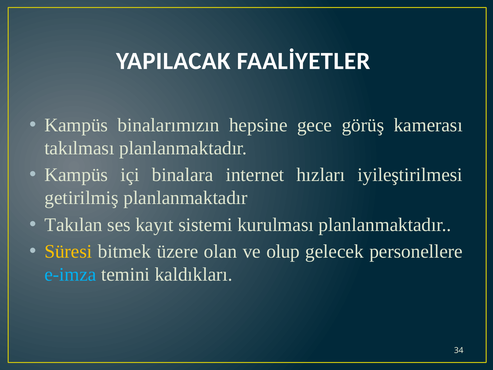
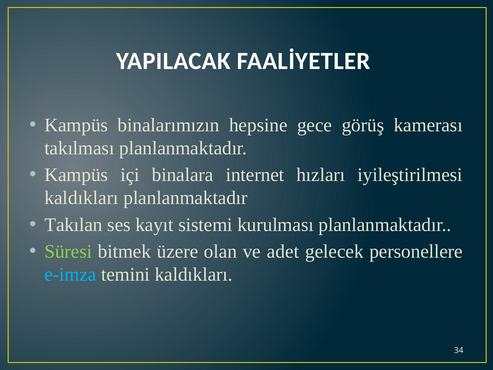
getirilmiş at (81, 198): getirilmiş -> kaldıkları
Süresi colour: yellow -> light green
olup: olup -> adet
